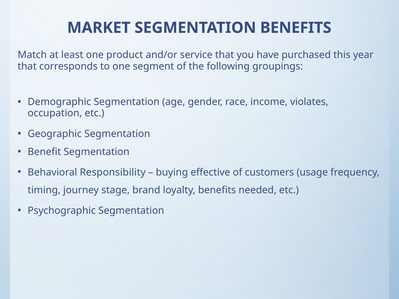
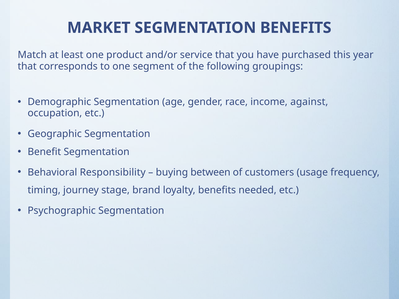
violates: violates -> against
effective: effective -> between
